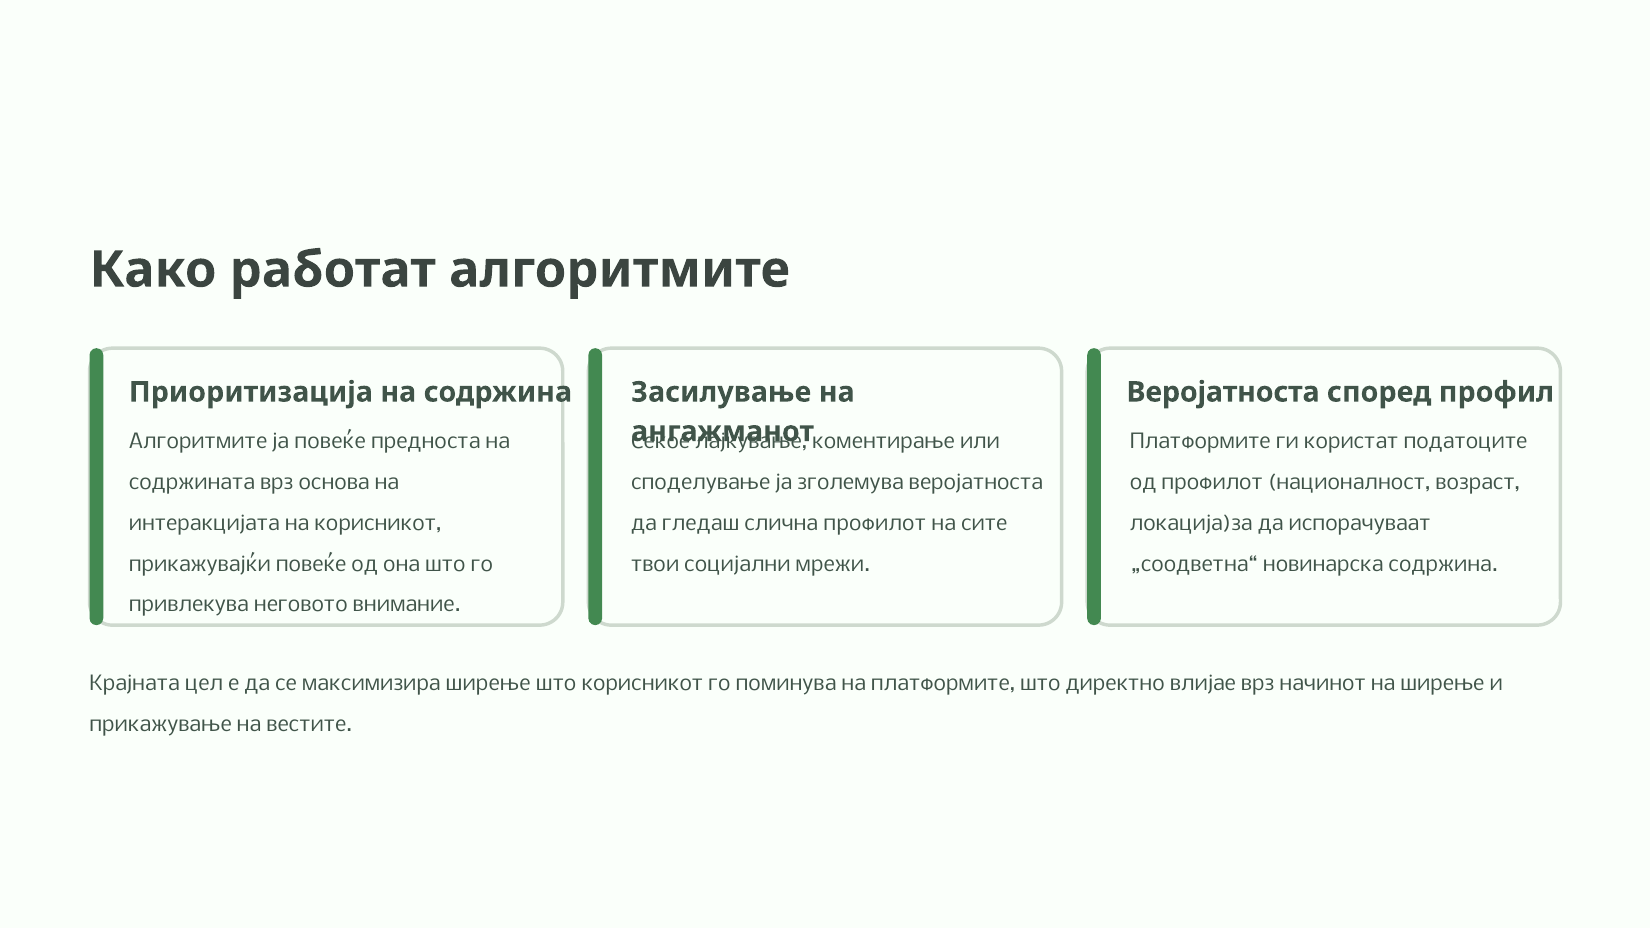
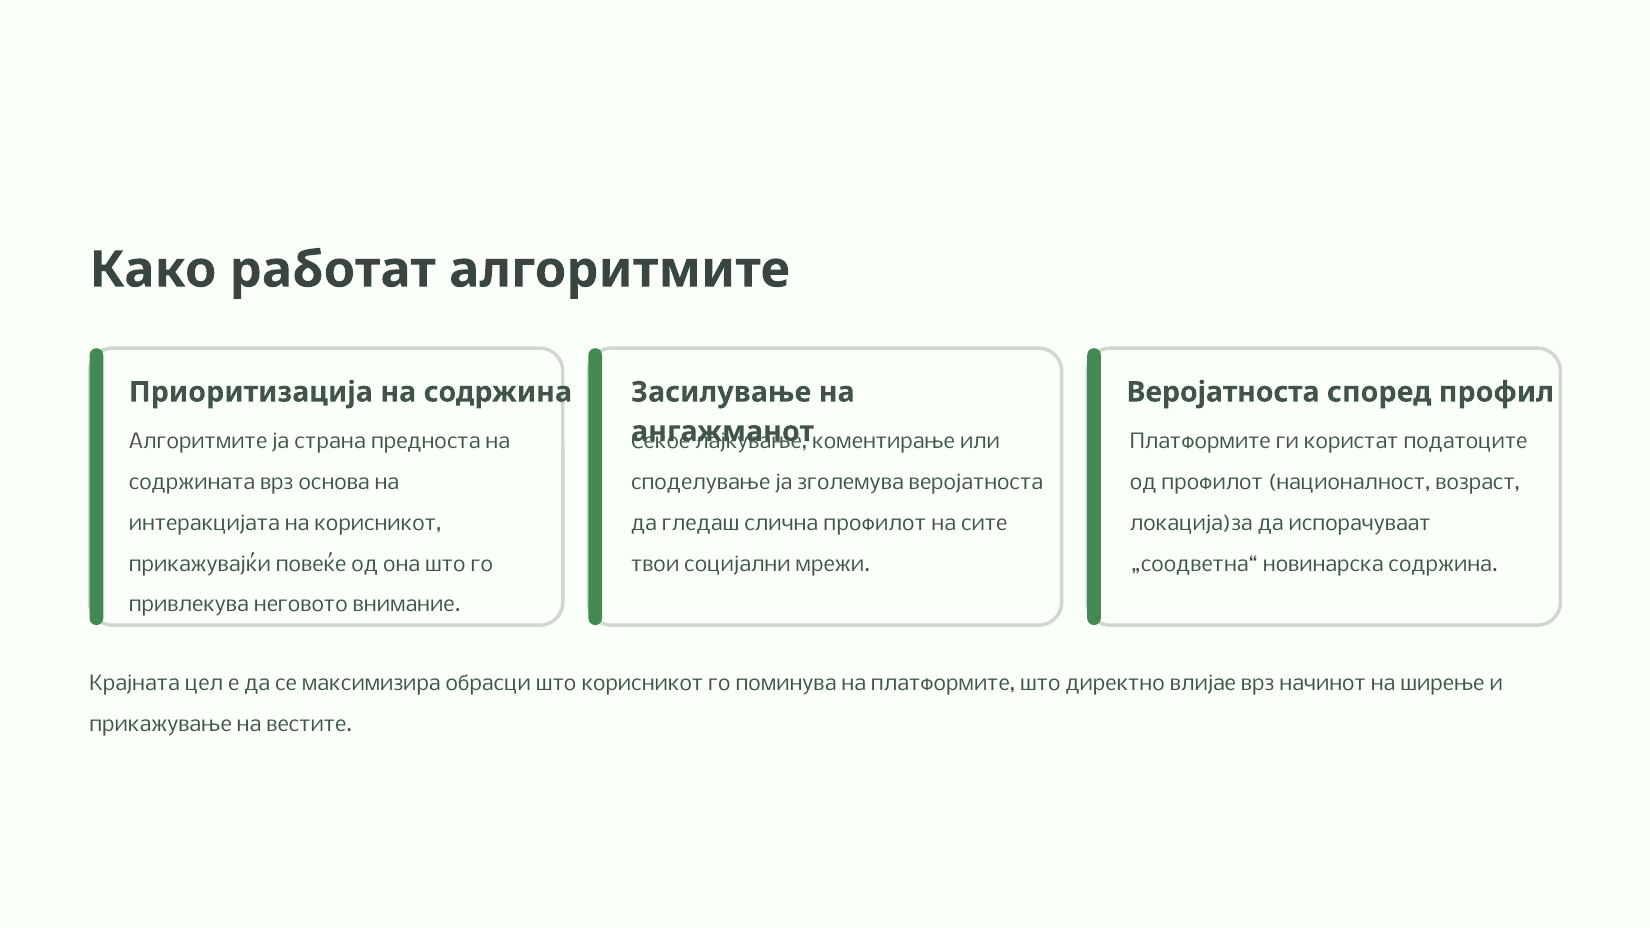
ја повеќе: повеќе -> страна
максимизира ширење: ширење -> обрасци
